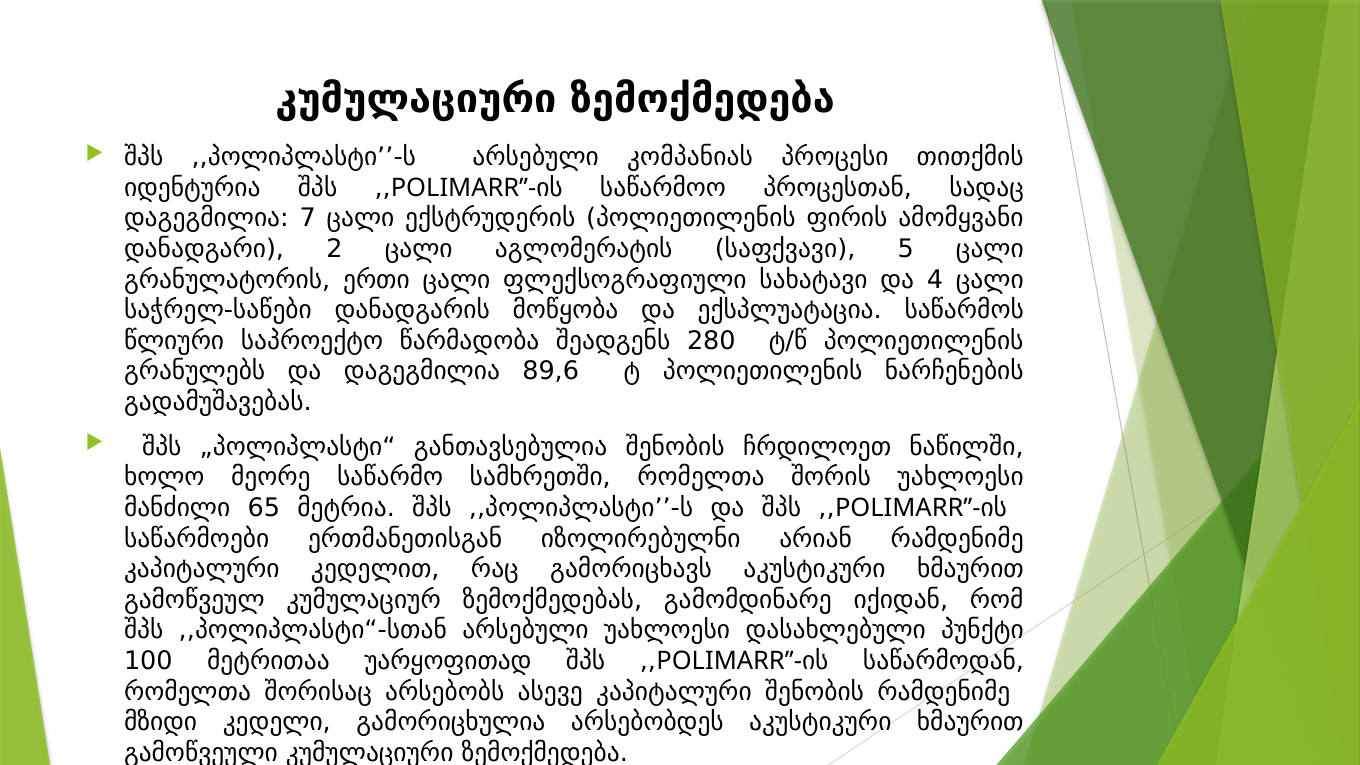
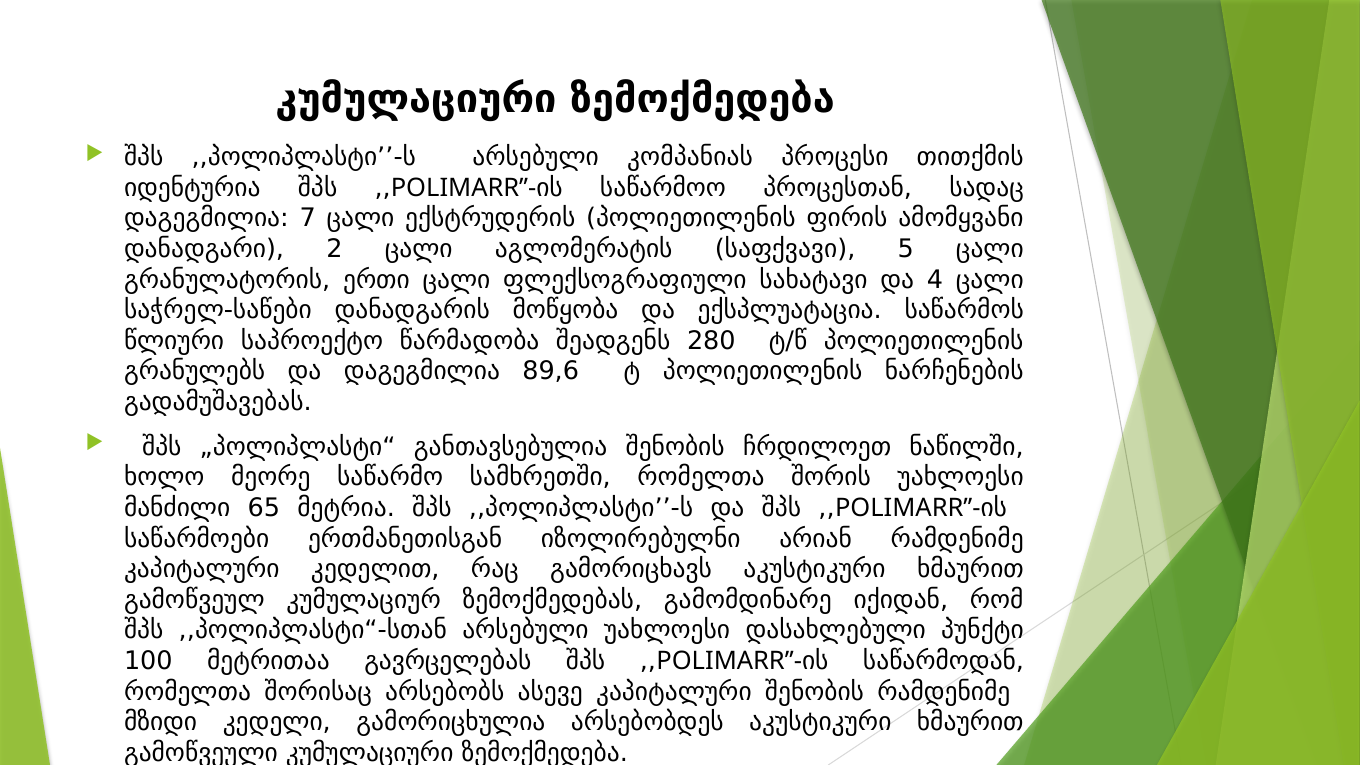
უარყოფითად: უარყოფითად -> გავრცელებას
